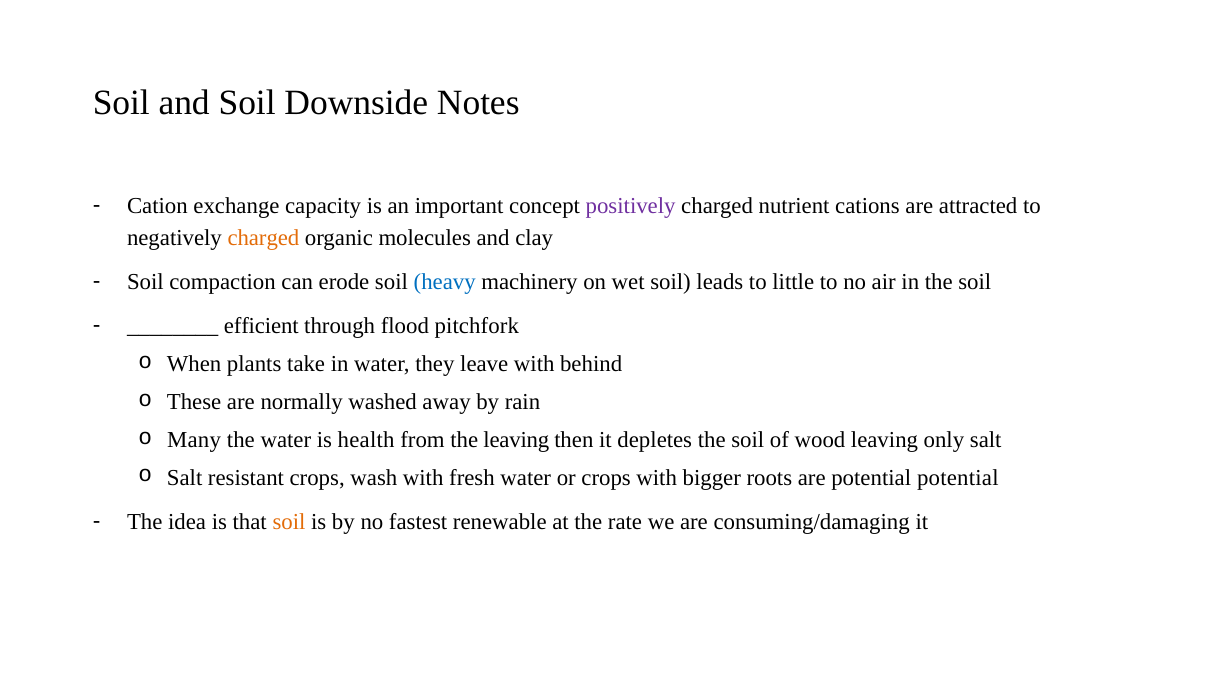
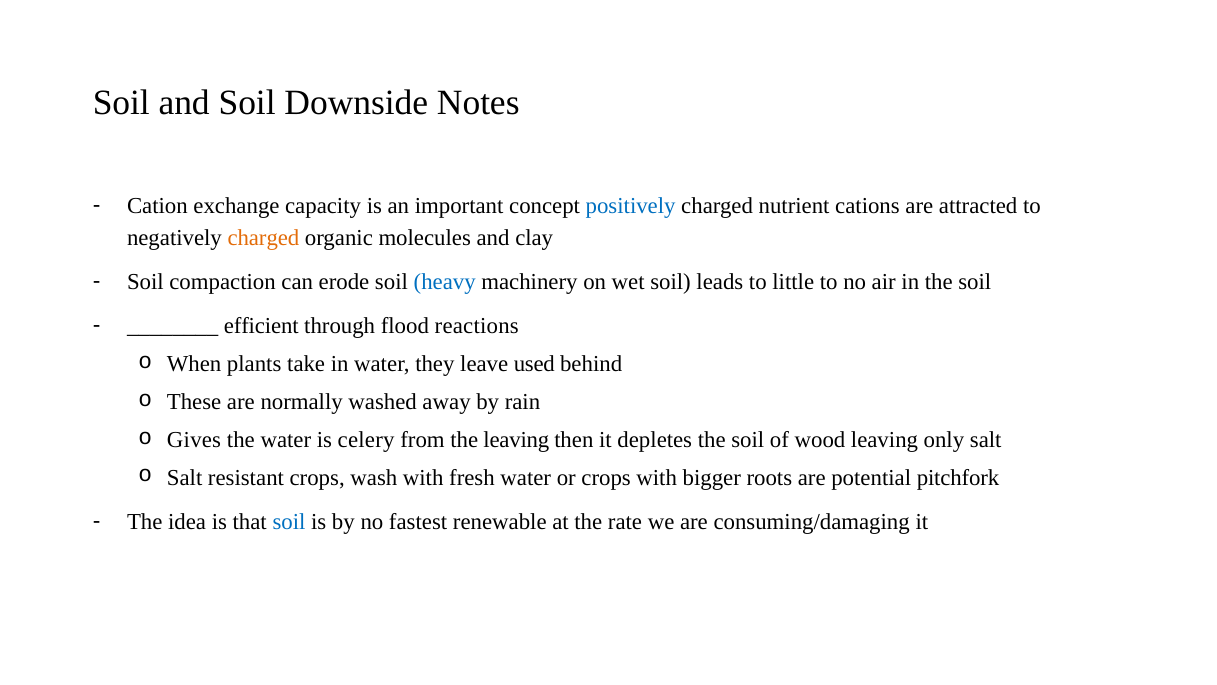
positively colour: purple -> blue
pitchfork: pitchfork -> reactions
leave with: with -> used
Many: Many -> Gives
health: health -> celery
potential potential: potential -> pitchfork
soil at (289, 521) colour: orange -> blue
